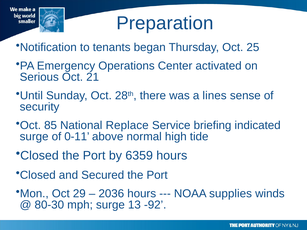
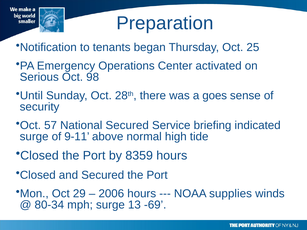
21: 21 -> 98
lines: lines -> goes
85: 85 -> 57
National Replace: Replace -> Secured
0-11: 0-11 -> 9-11
6359: 6359 -> 8359
2036: 2036 -> 2006
80-30: 80-30 -> 80-34
-92: -92 -> -69
